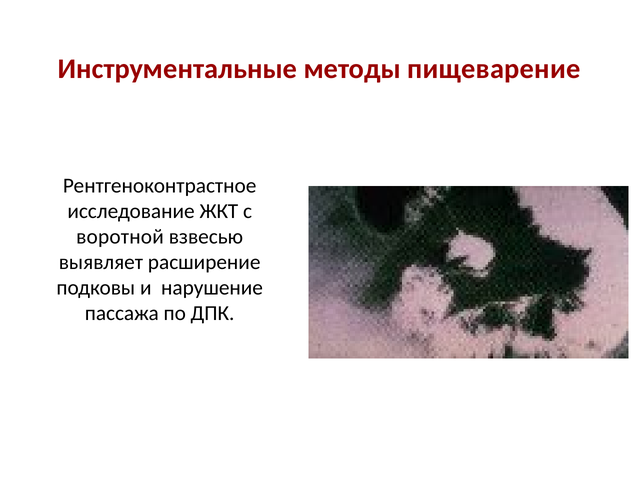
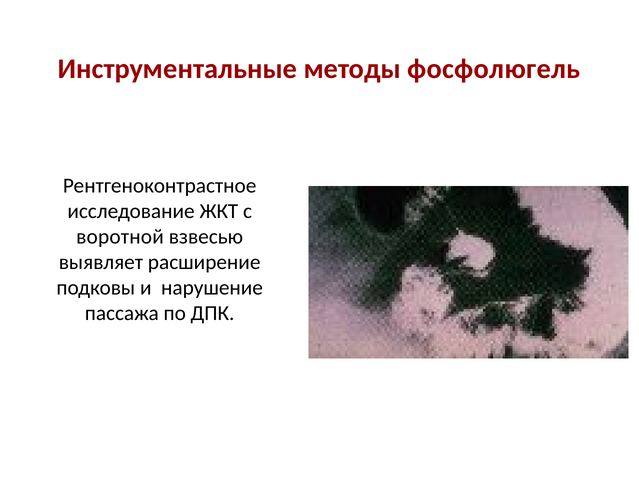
пищеварение: пищеварение -> фосфолюгель
